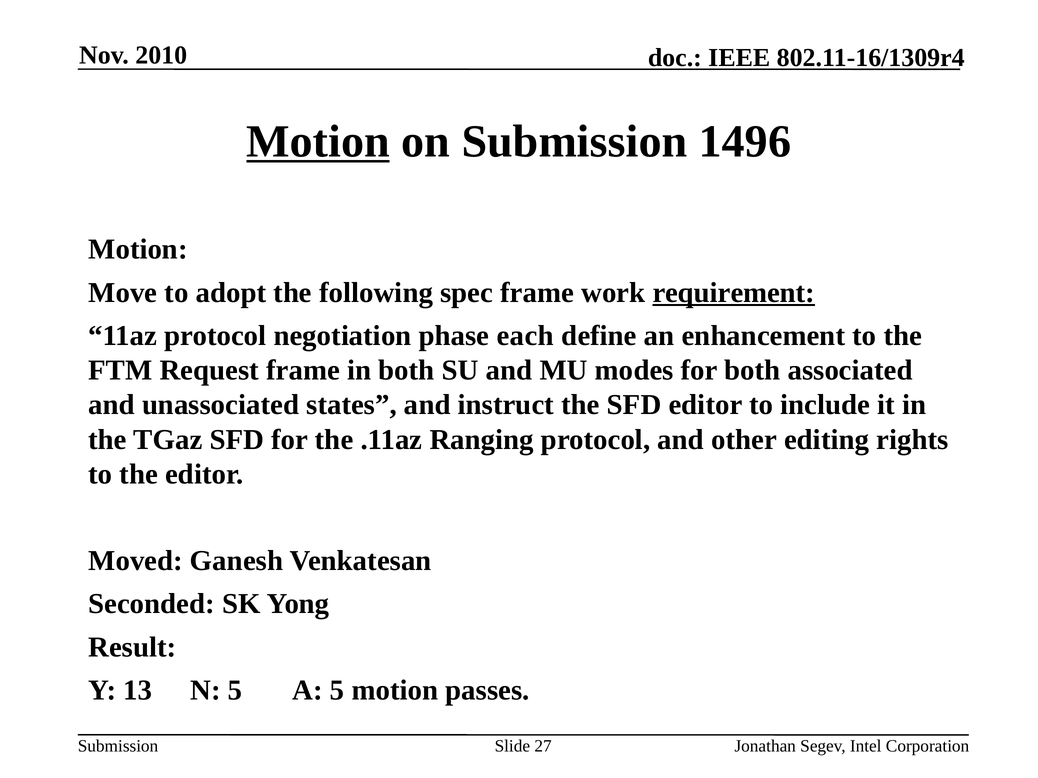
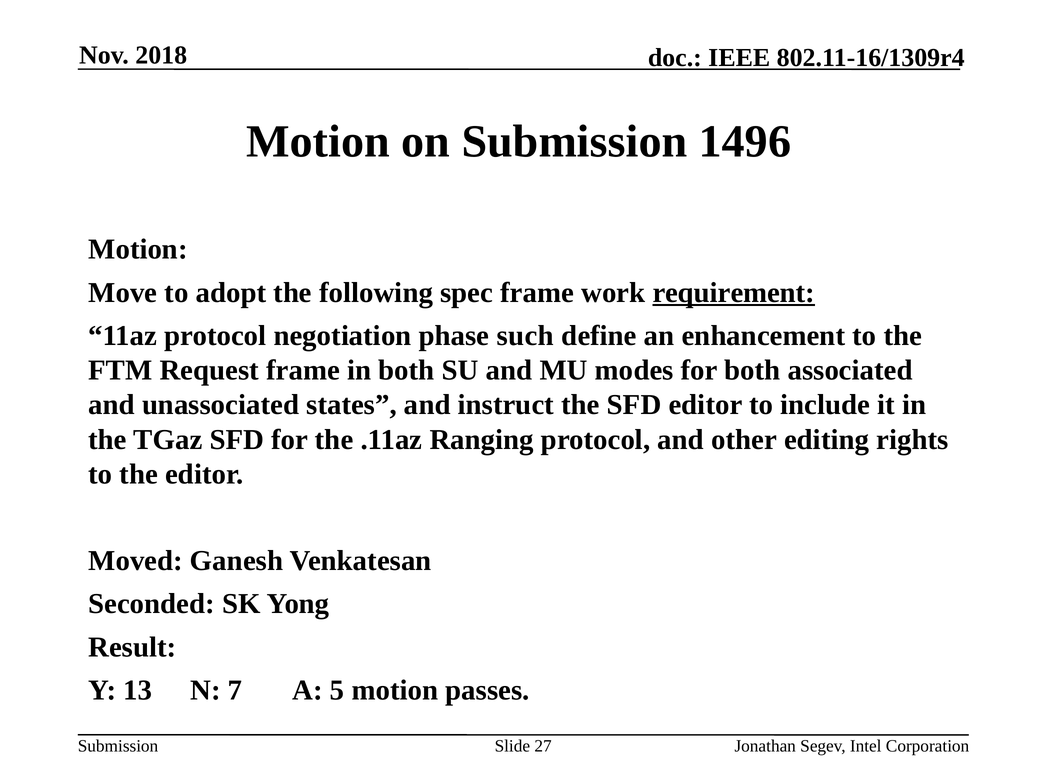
2010: 2010 -> 2018
Motion at (318, 141) underline: present -> none
each: each -> such
N 5: 5 -> 7
